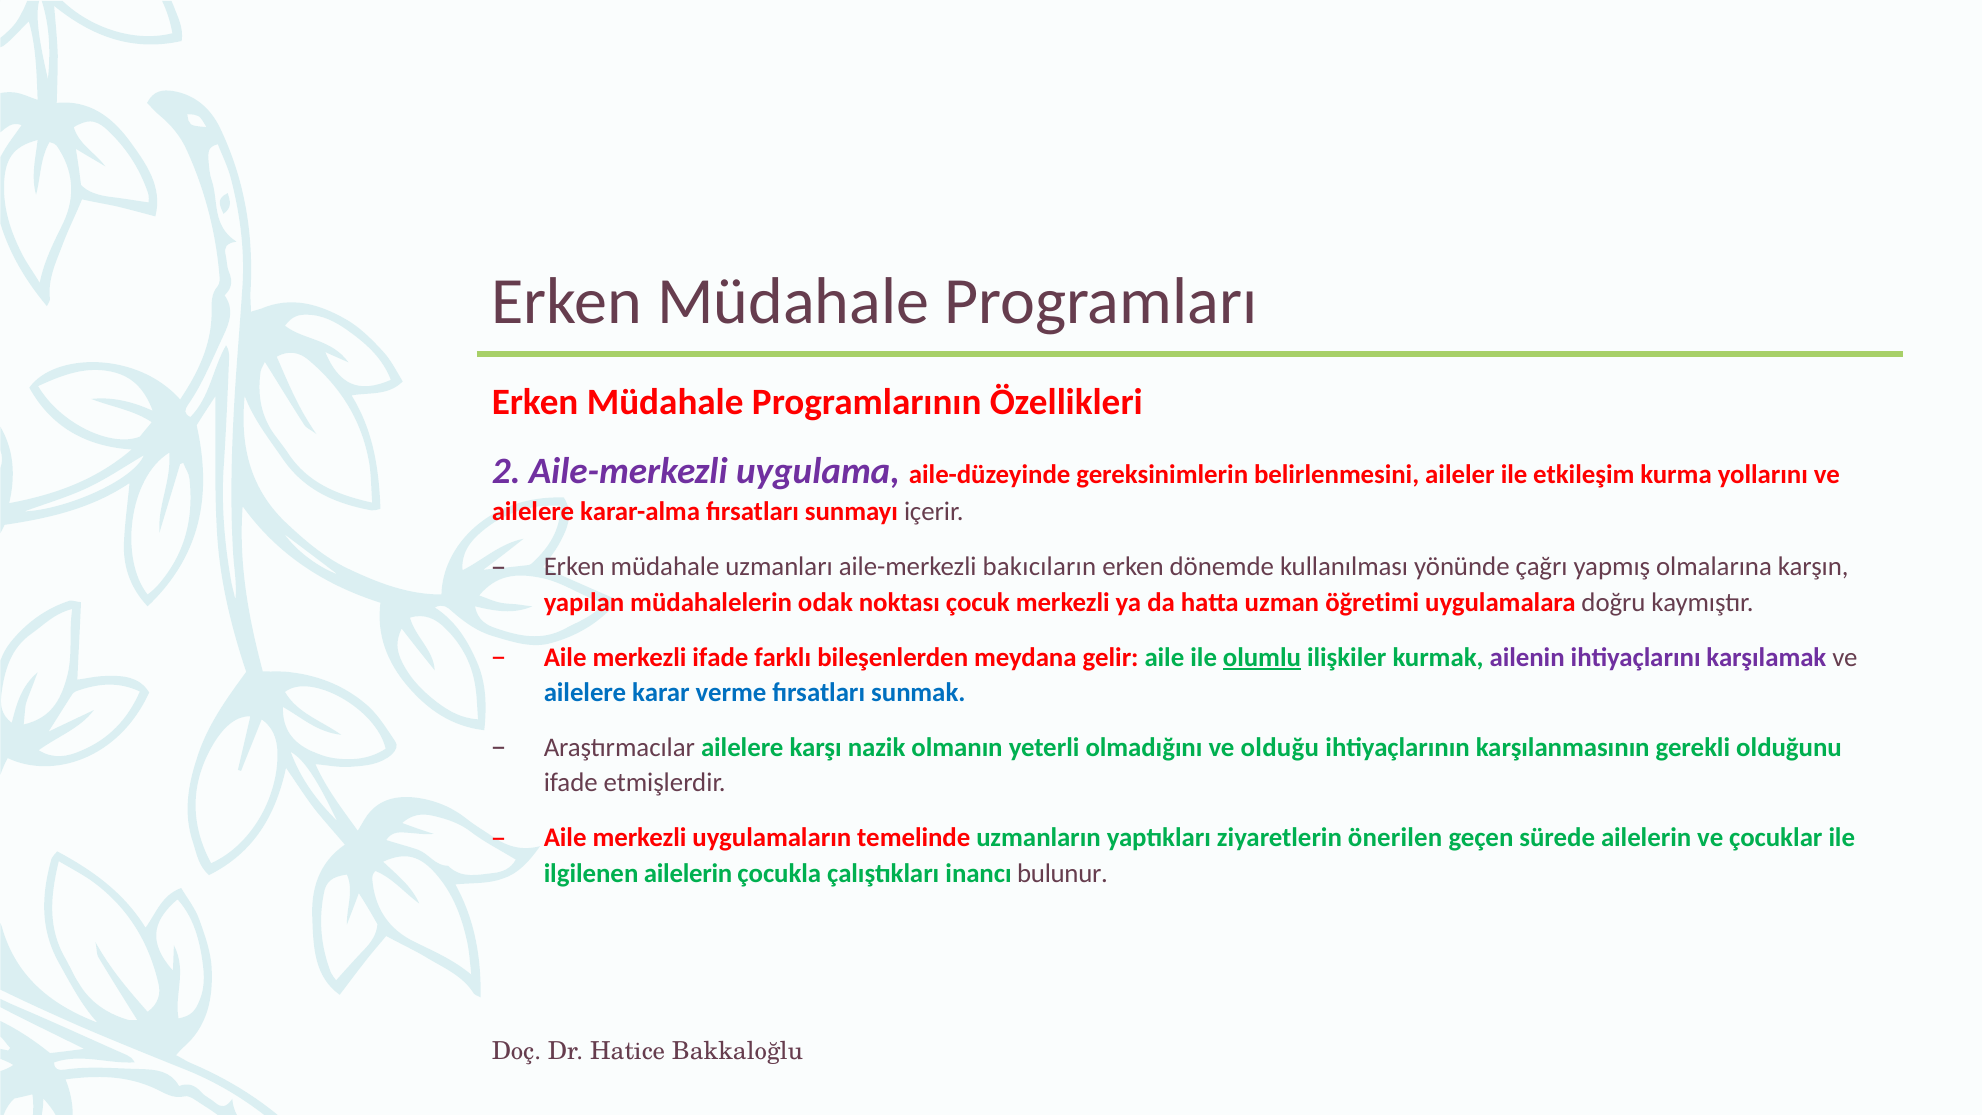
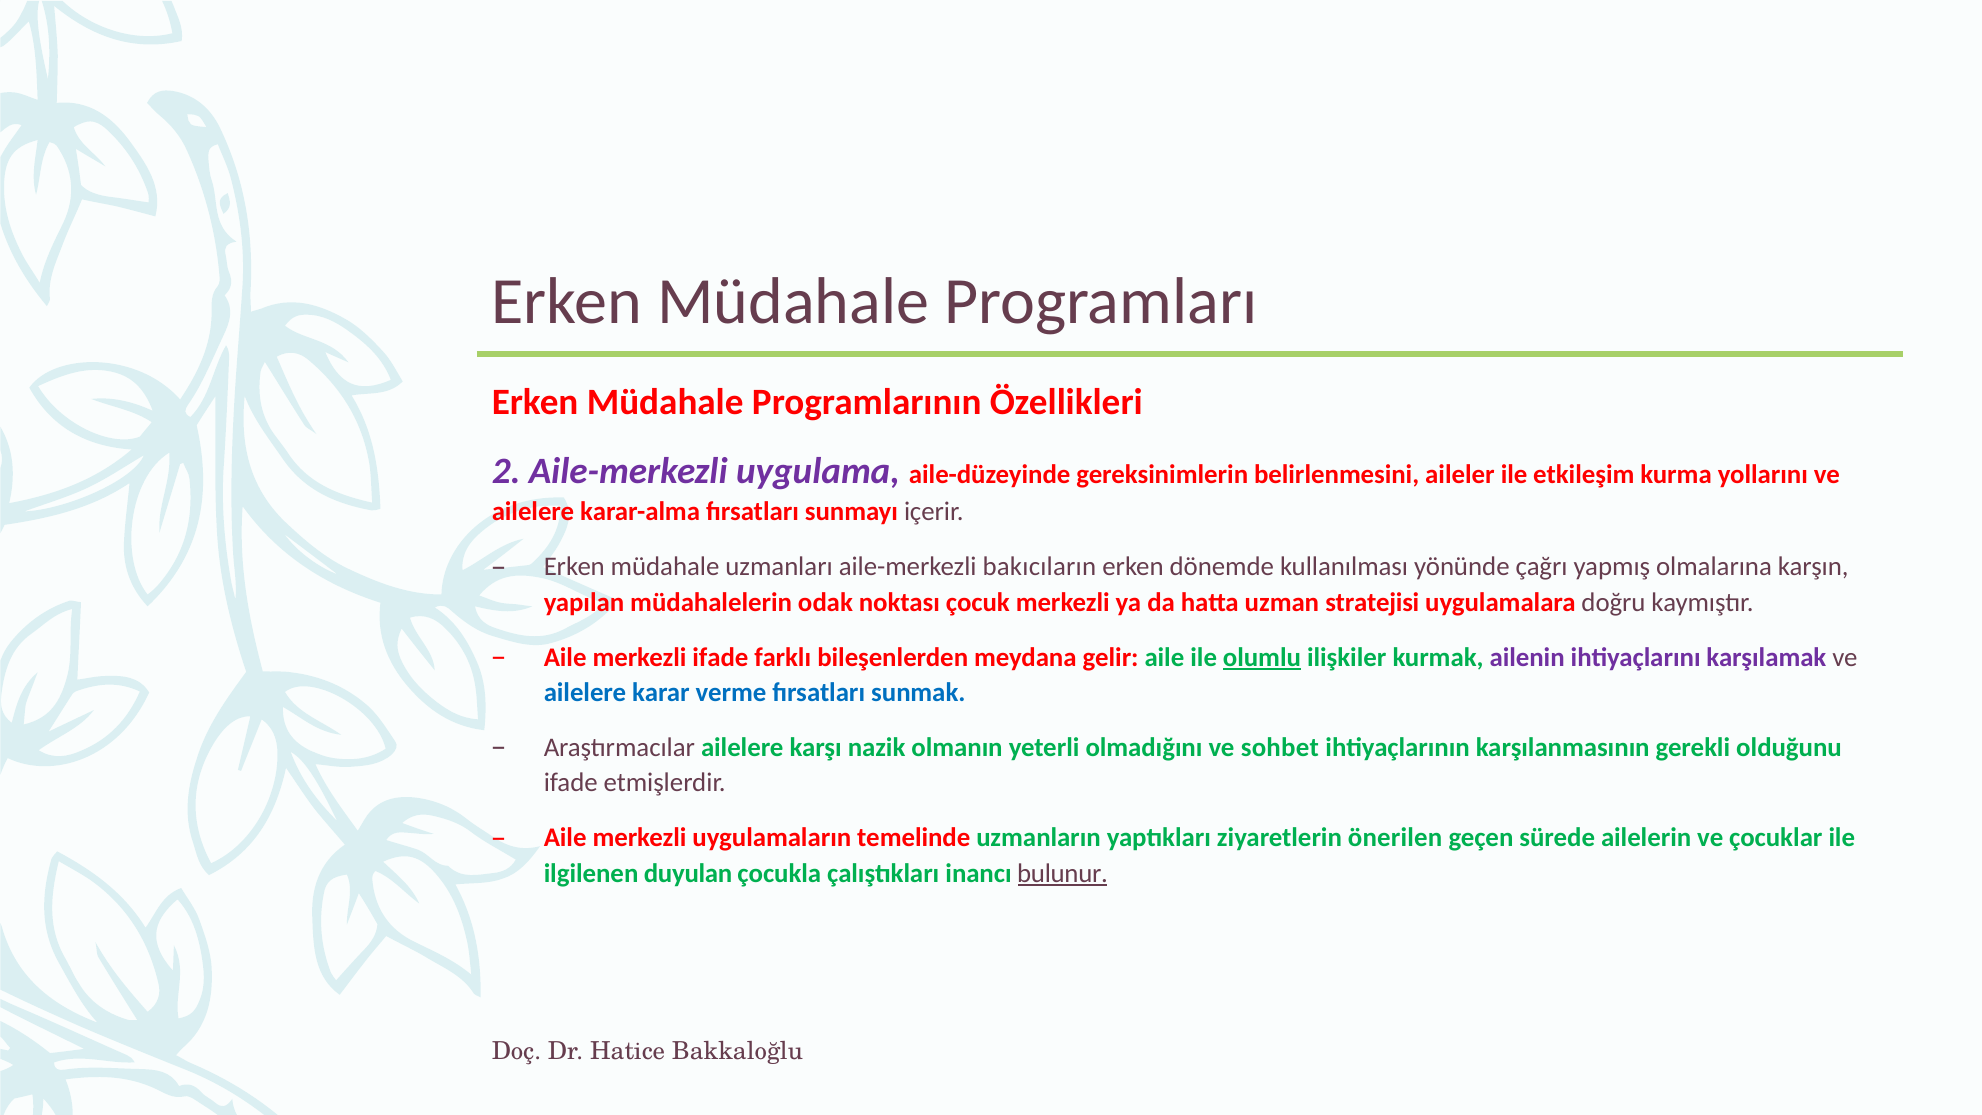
öğretimi: öğretimi -> stratejisi
olduğu: olduğu -> sohbet
ilgilenen ailelerin: ailelerin -> duyulan
bulunur underline: none -> present
